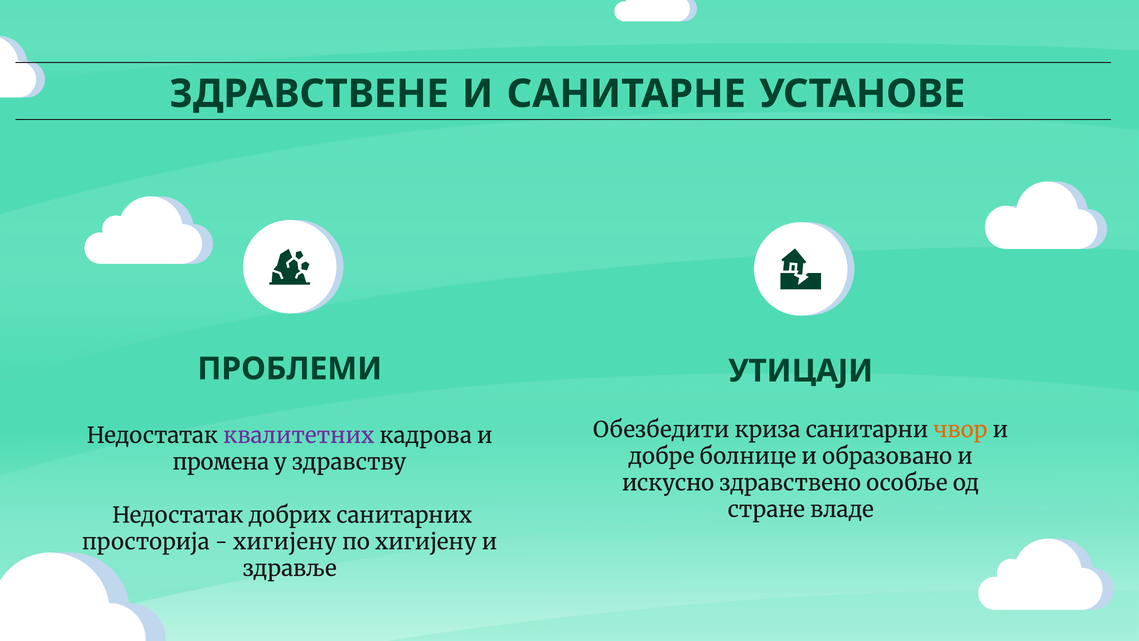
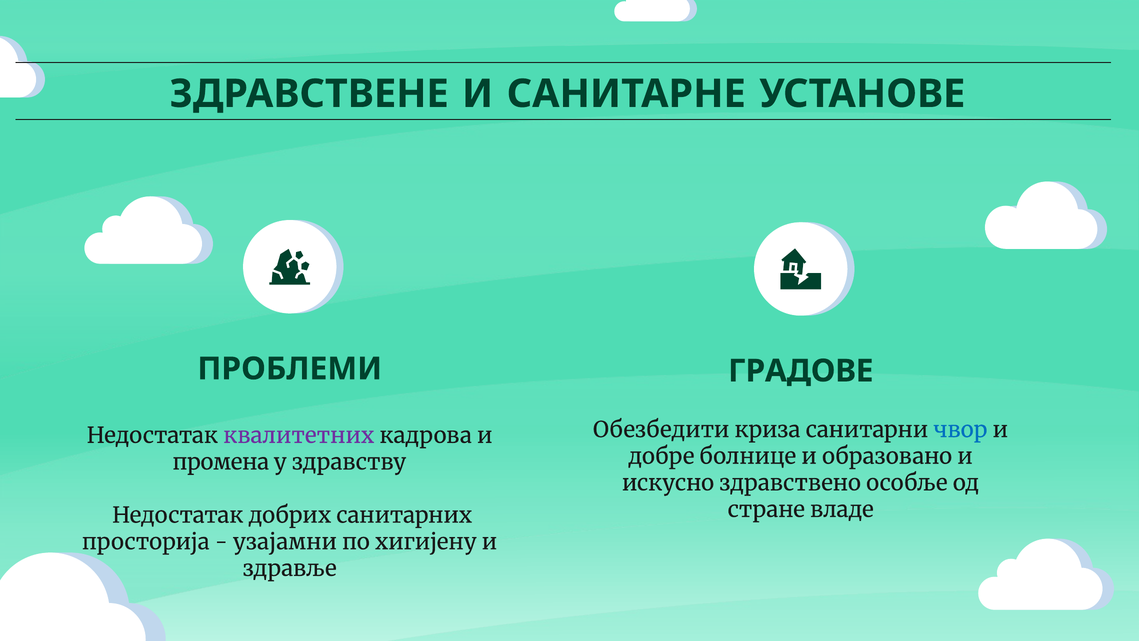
УТИЦАЈИ: УТИЦАЈИ -> ГРАДОВЕ
чвор colour: orange -> blue
хигијену at (285, 542): хигијену -> узајамни
